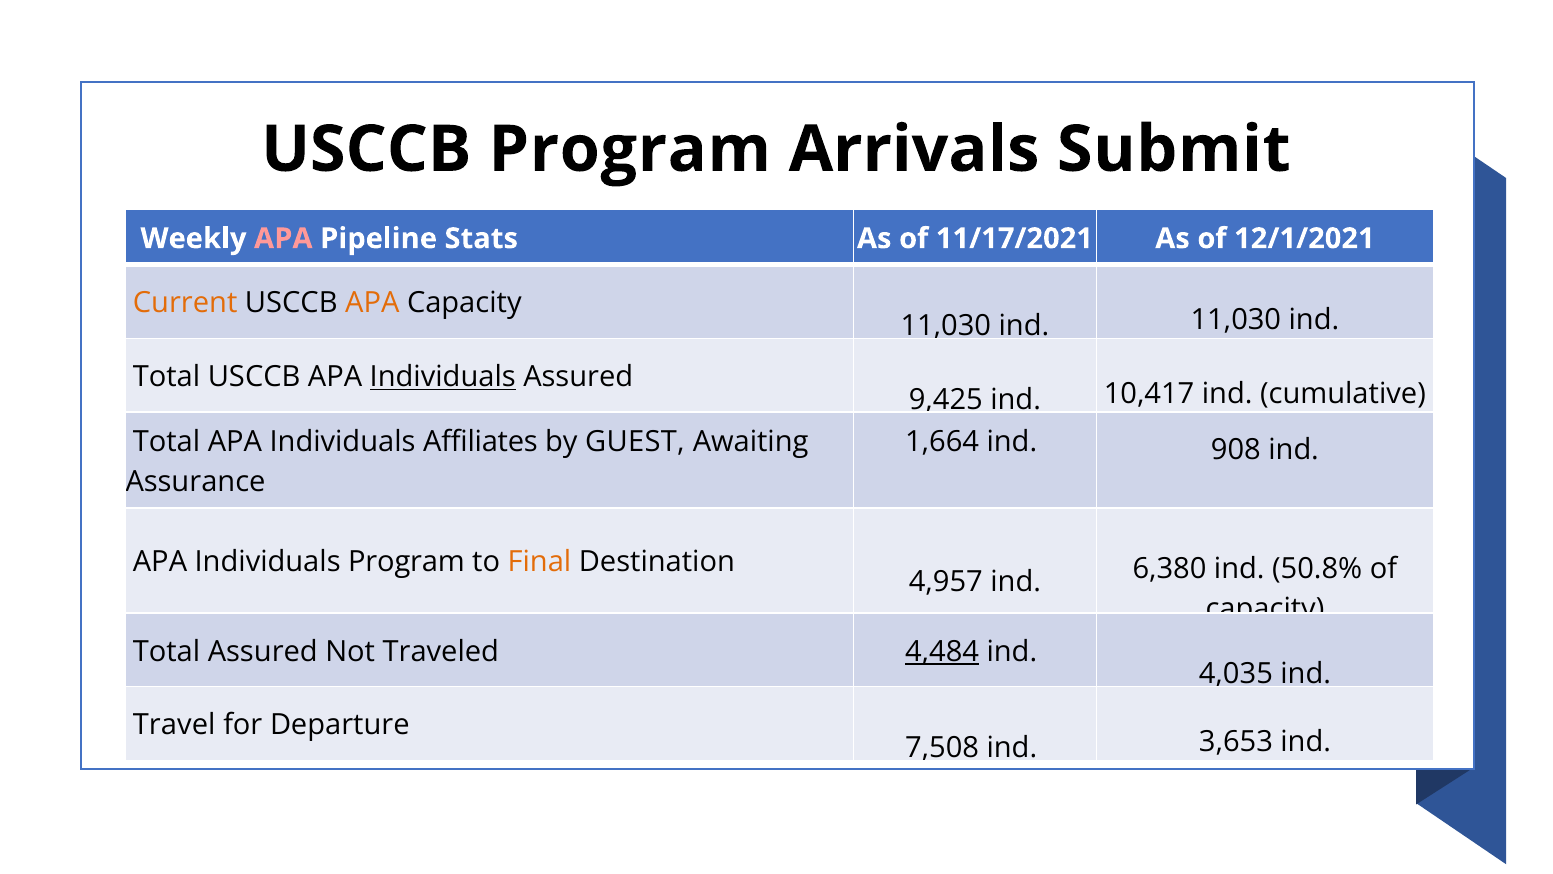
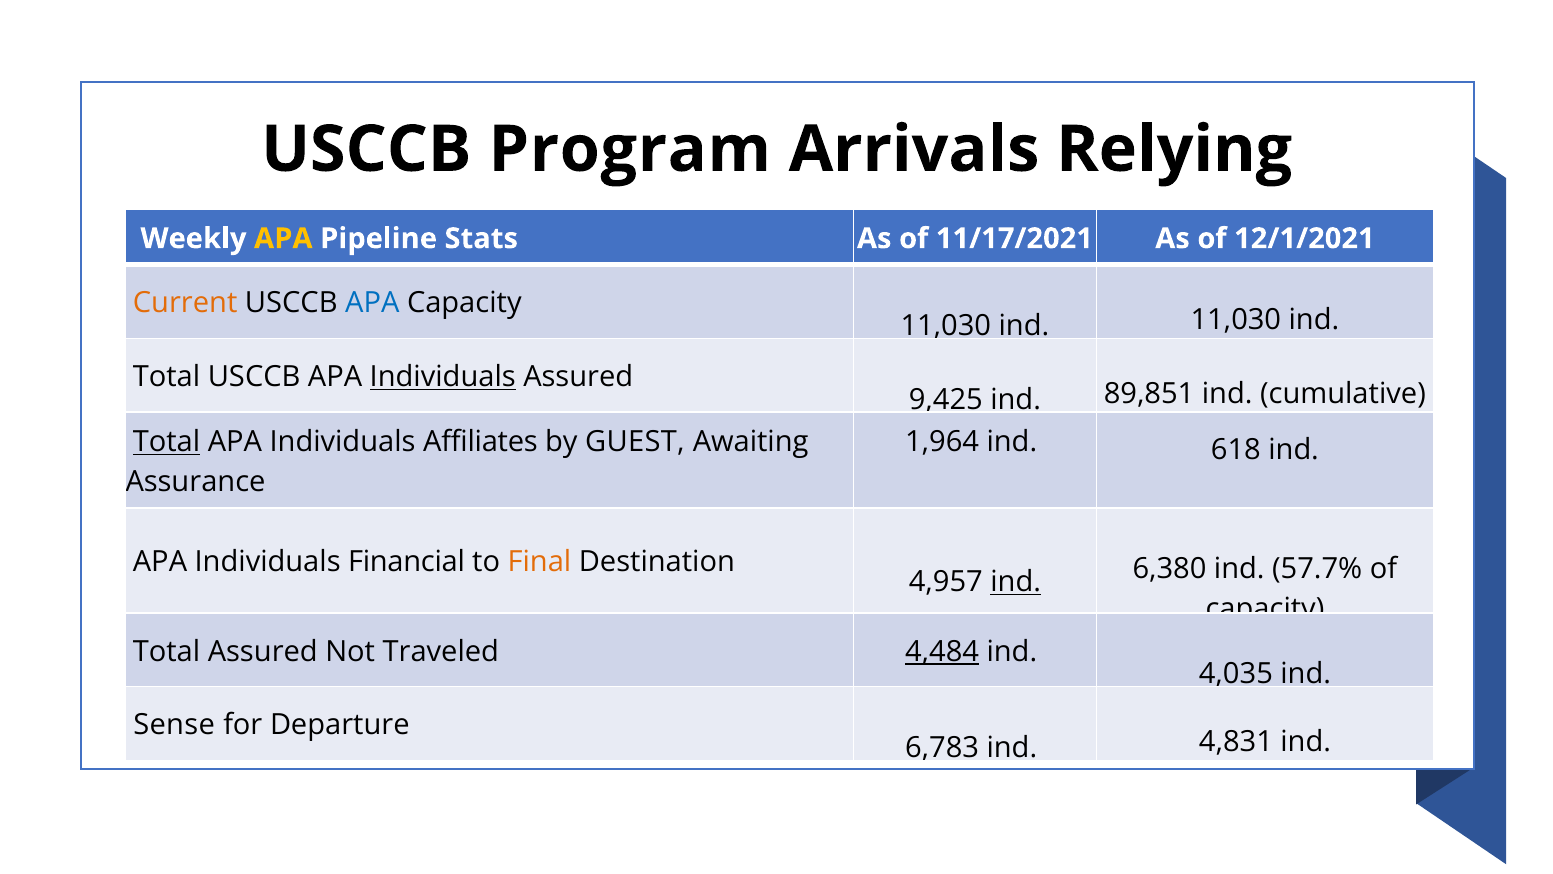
Submit: Submit -> Relying
APA at (283, 238) colour: pink -> yellow
APA at (372, 303) colour: orange -> blue
10,417: 10,417 -> 89,851
Total at (167, 442) underline: none -> present
1,664: 1,664 -> 1,964
908: 908 -> 618
Individuals Program: Program -> Financial
ind at (1016, 582) underline: none -> present
50.8%: 50.8% -> 57.7%
Travel: Travel -> Sense
7,508: 7,508 -> 6,783
3,653: 3,653 -> 4,831
